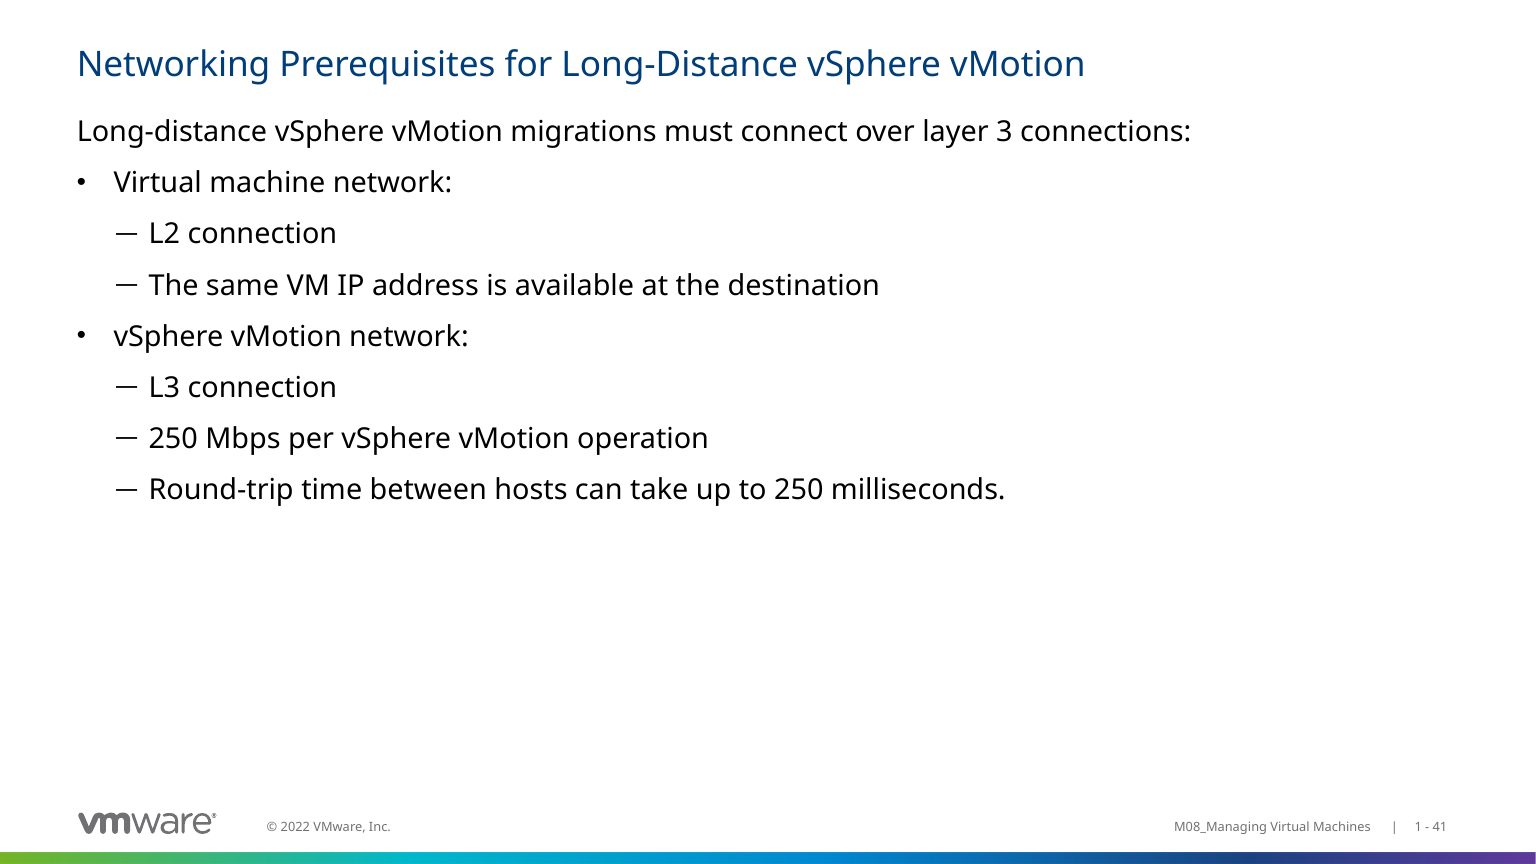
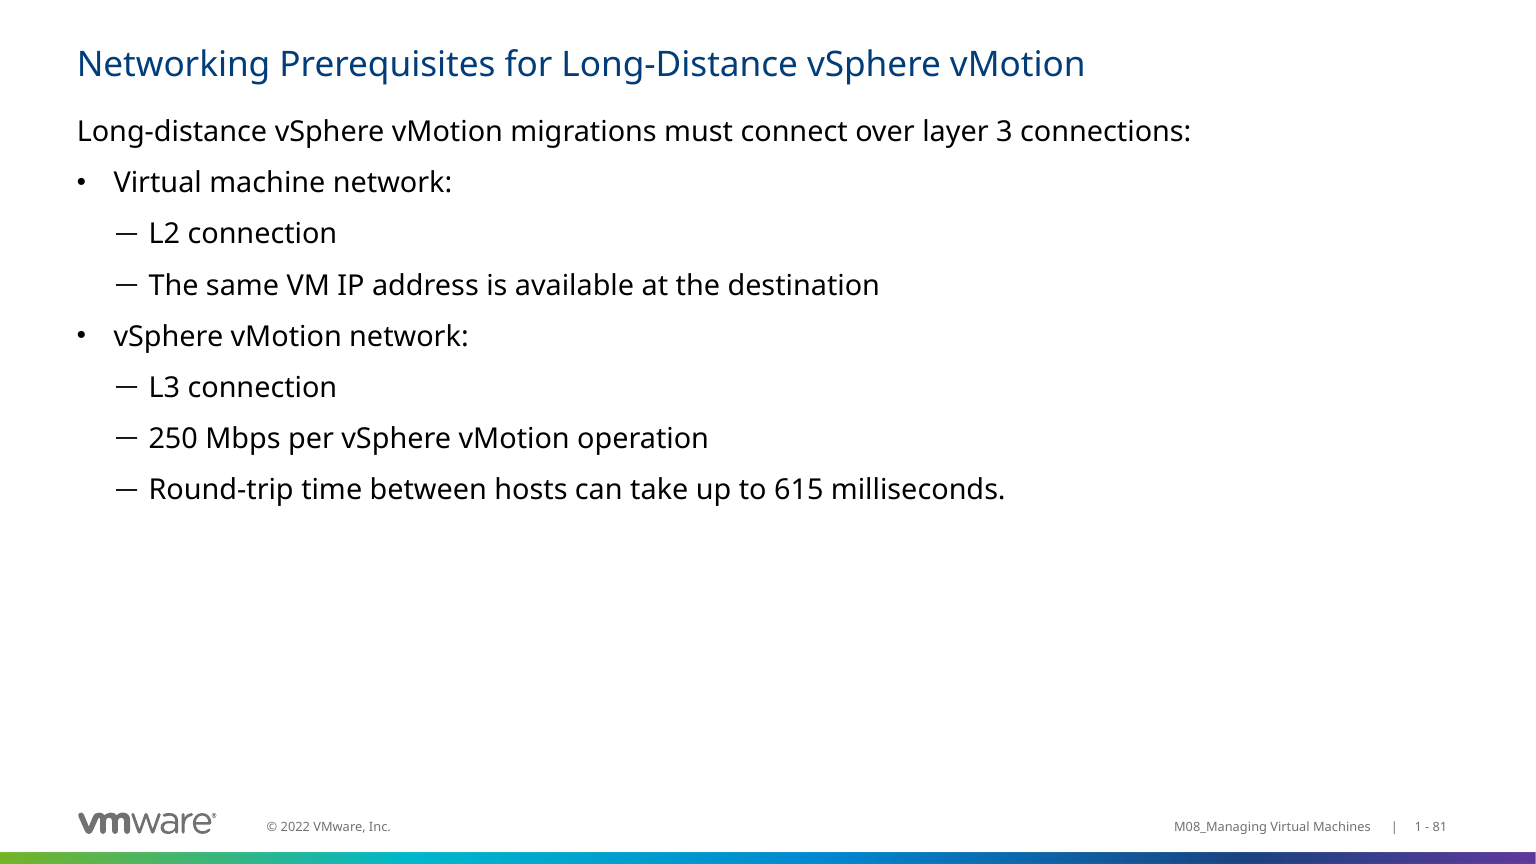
to 250: 250 -> 615
41: 41 -> 81
